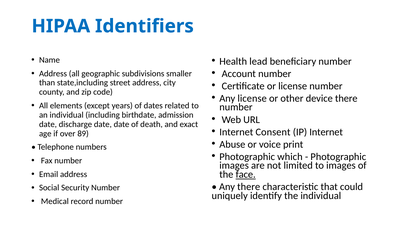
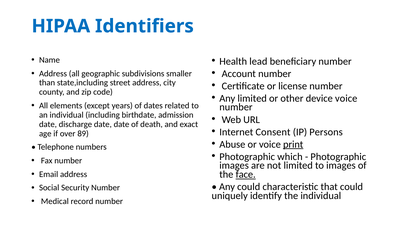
Any license: license -> limited
device there: there -> voice
IP Internet: Internet -> Persons
print underline: none -> present
Any there: there -> could
